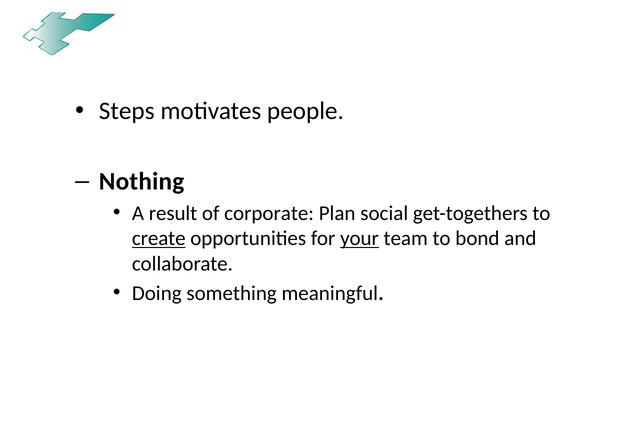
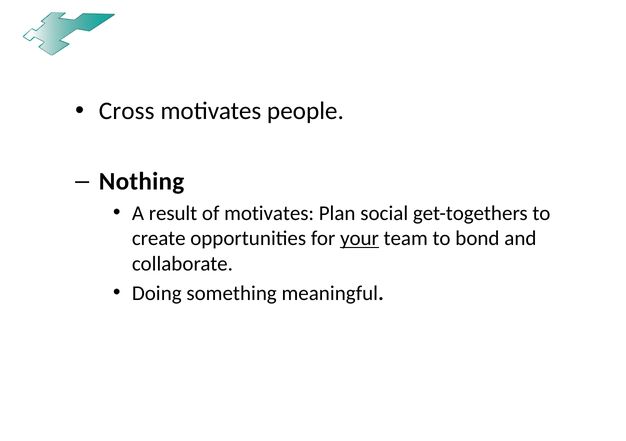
Steps: Steps -> Cross
of corporate: corporate -> motivates
create underline: present -> none
